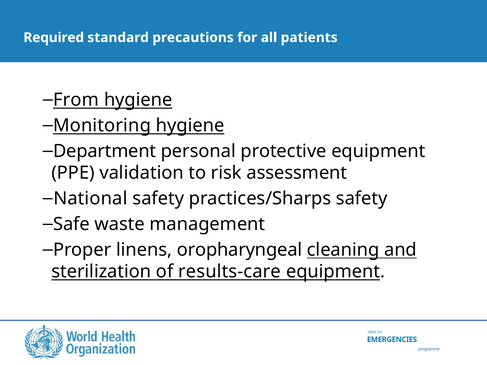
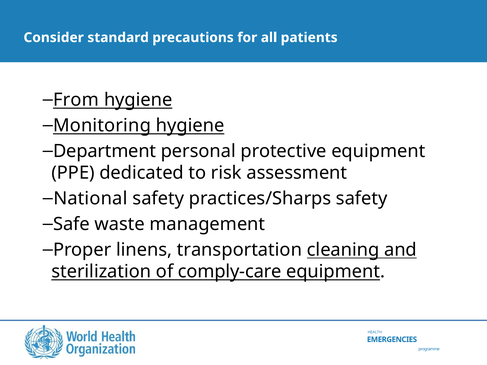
Required: Required -> Consider
validation: validation -> dedicated
oropharyngeal: oropharyngeal -> transportation
results-care: results-care -> comply-care
